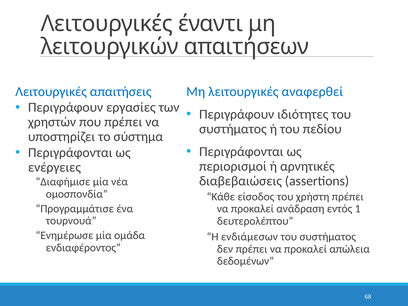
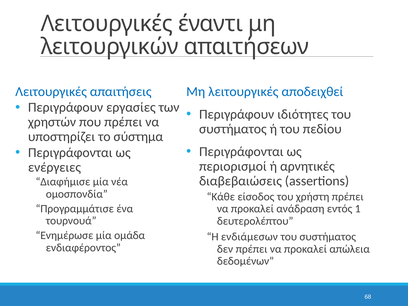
αναφερθεί: αναφερθεί -> αποδειχθεί
